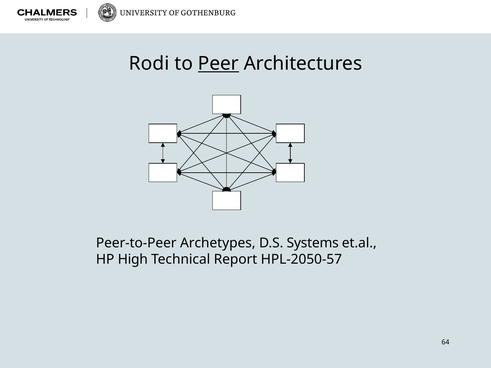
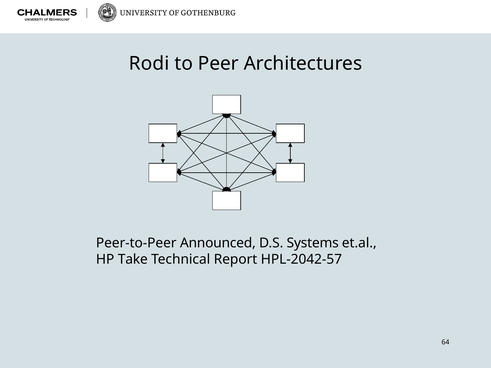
Peer underline: present -> none
Archetypes: Archetypes -> Announced
High: High -> Take
HPL-2050-57: HPL-2050-57 -> HPL-2042-57
